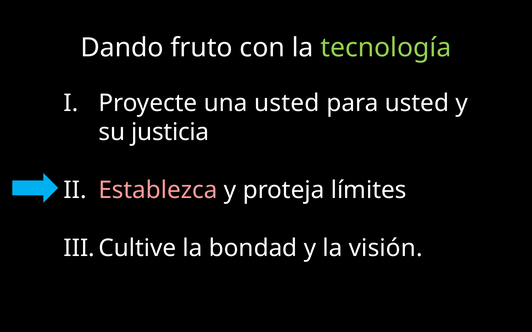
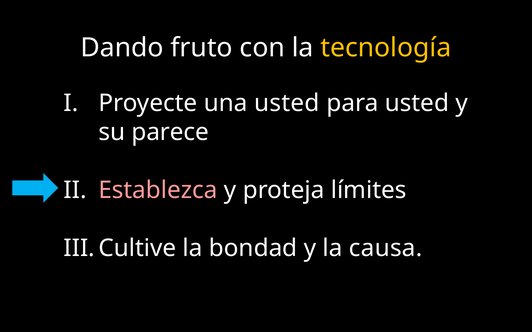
tecnología colour: light green -> yellow
justicia: justicia -> parece
visión: visión -> causa
